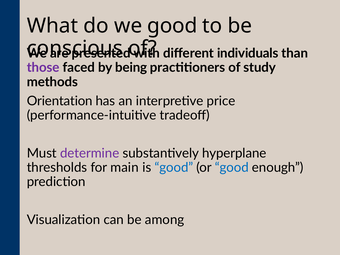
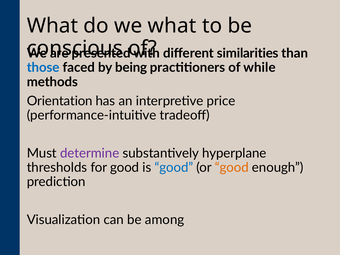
we good: good -> what
individuals: individuals -> similarities
those colour: purple -> blue
study: study -> while
for main: main -> good
good at (232, 167) colour: blue -> orange
